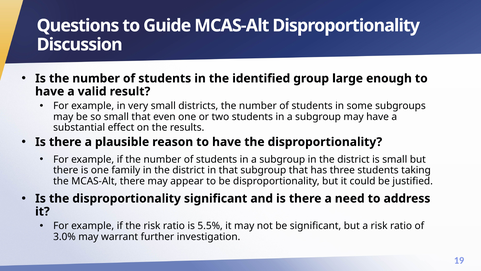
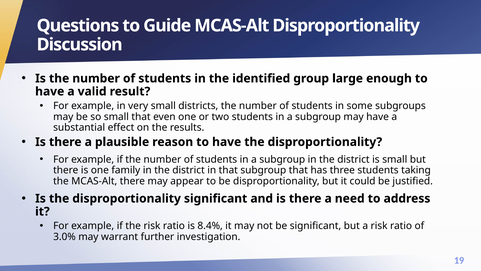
5.5%: 5.5% -> 8.4%
